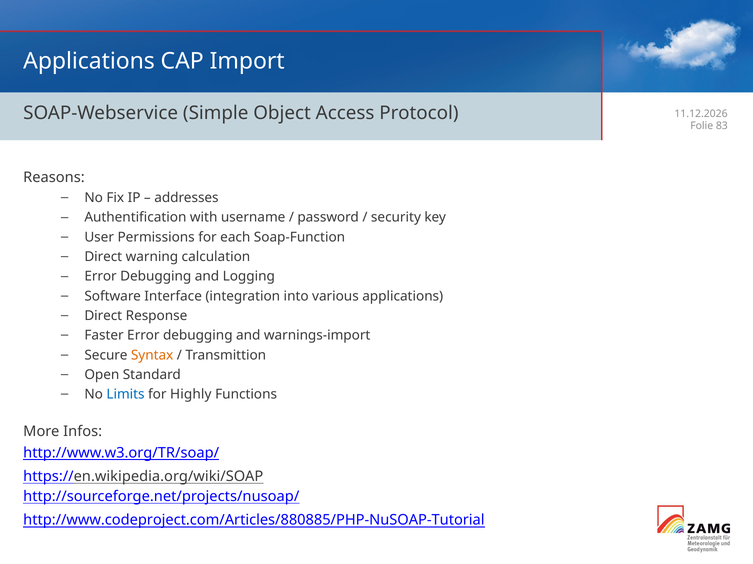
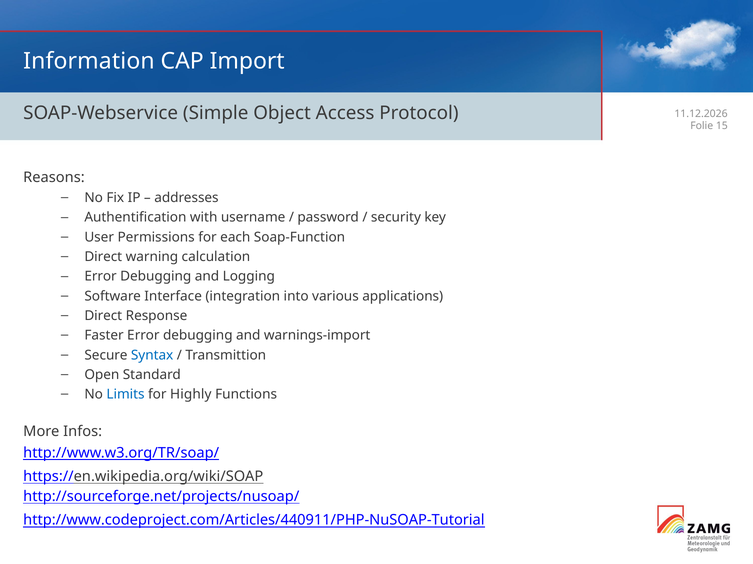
Applications at (89, 61): Applications -> Information
83: 83 -> 15
Syntax colour: orange -> blue
http://www.codeproject.com/Articles/880885/PHP-NuSOAP-Tutorial: http://www.codeproject.com/Articles/880885/PHP-NuSOAP-Tutorial -> http://www.codeproject.com/Articles/440911/PHP-NuSOAP-Tutorial
